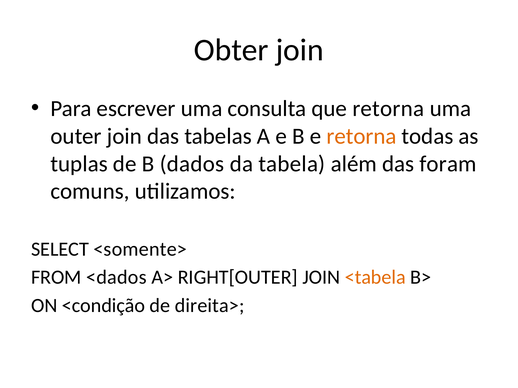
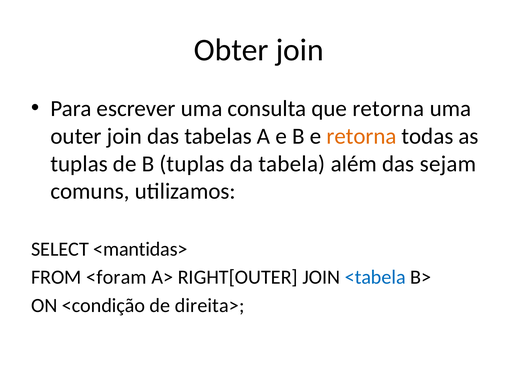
B dados: dados -> tuplas
foram: foram -> sejam
<somente>: <somente> -> <mantidas>
<dados: <dados -> <foram
<tabela colour: orange -> blue
